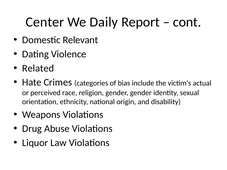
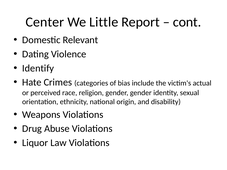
Daily: Daily -> Little
Related: Related -> Identify
